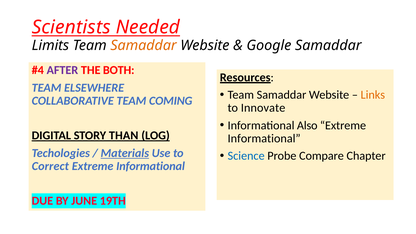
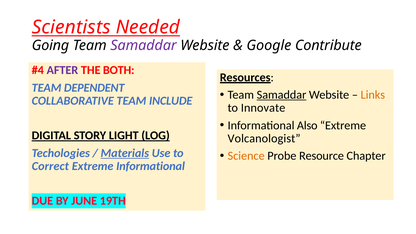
Limits: Limits -> Going
Samaddar at (143, 45) colour: orange -> purple
Google Samaddar: Samaddar -> Contribute
ELSEWHERE: ELSEWHERE -> DEPENDENT
Samaddar at (282, 95) underline: none -> present
COMING: COMING -> INCLUDE
THAN: THAN -> LIGHT
Informational at (264, 138): Informational -> Volcanologist
Science colour: blue -> orange
Compare: Compare -> Resource
